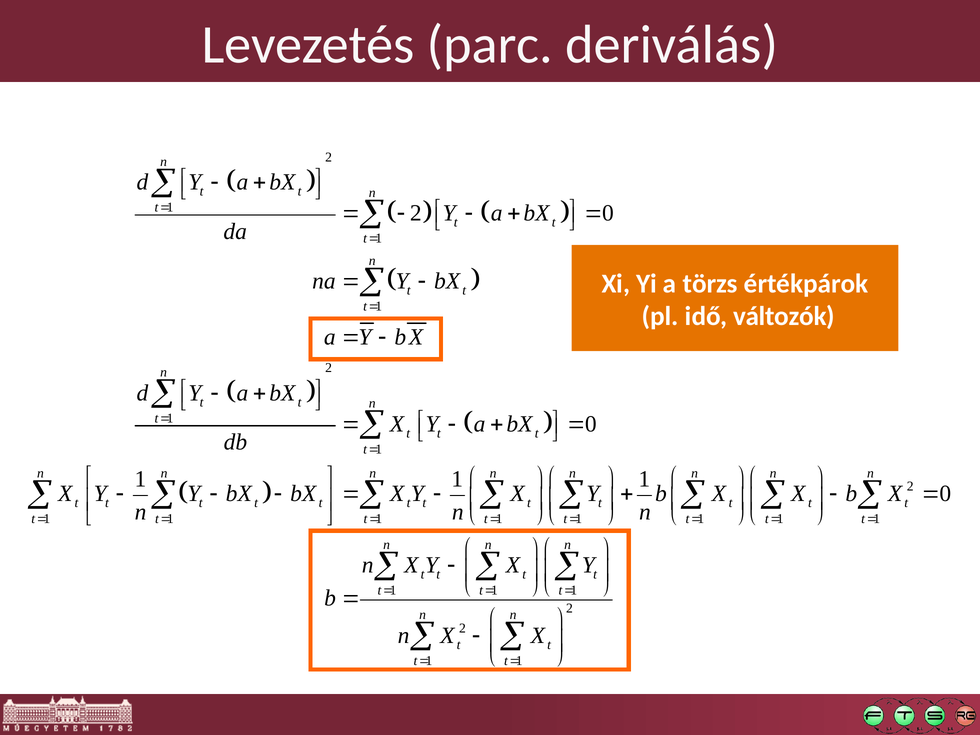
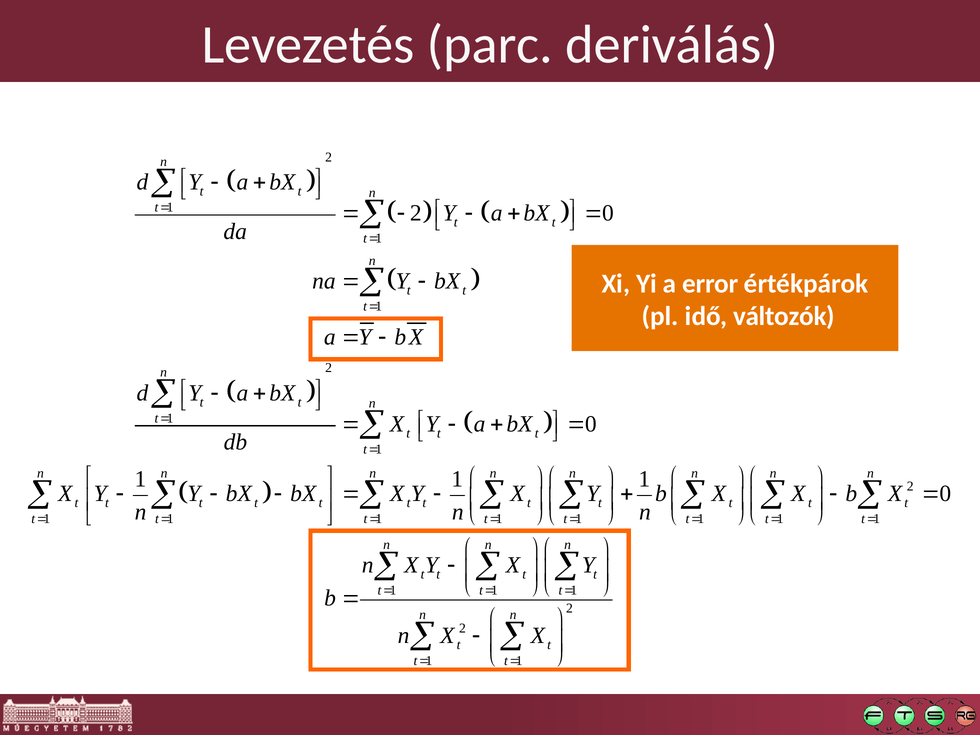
törzs: törzs -> error
